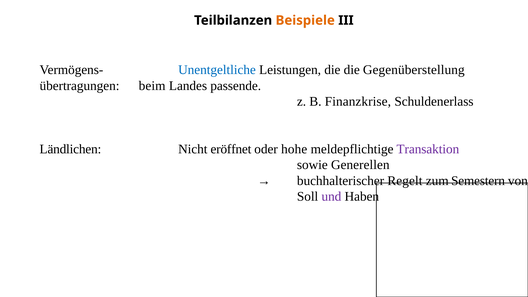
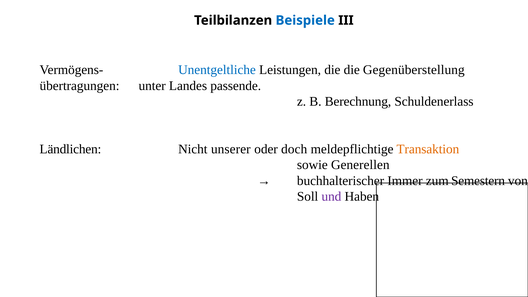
Beispiele colour: orange -> blue
beim: beim -> unter
Finanzkrise: Finanzkrise -> Berechnung
eröffnet: eröffnet -> unserer
hohe: hohe -> doch
Transaktion colour: purple -> orange
Regelt: Regelt -> Immer
